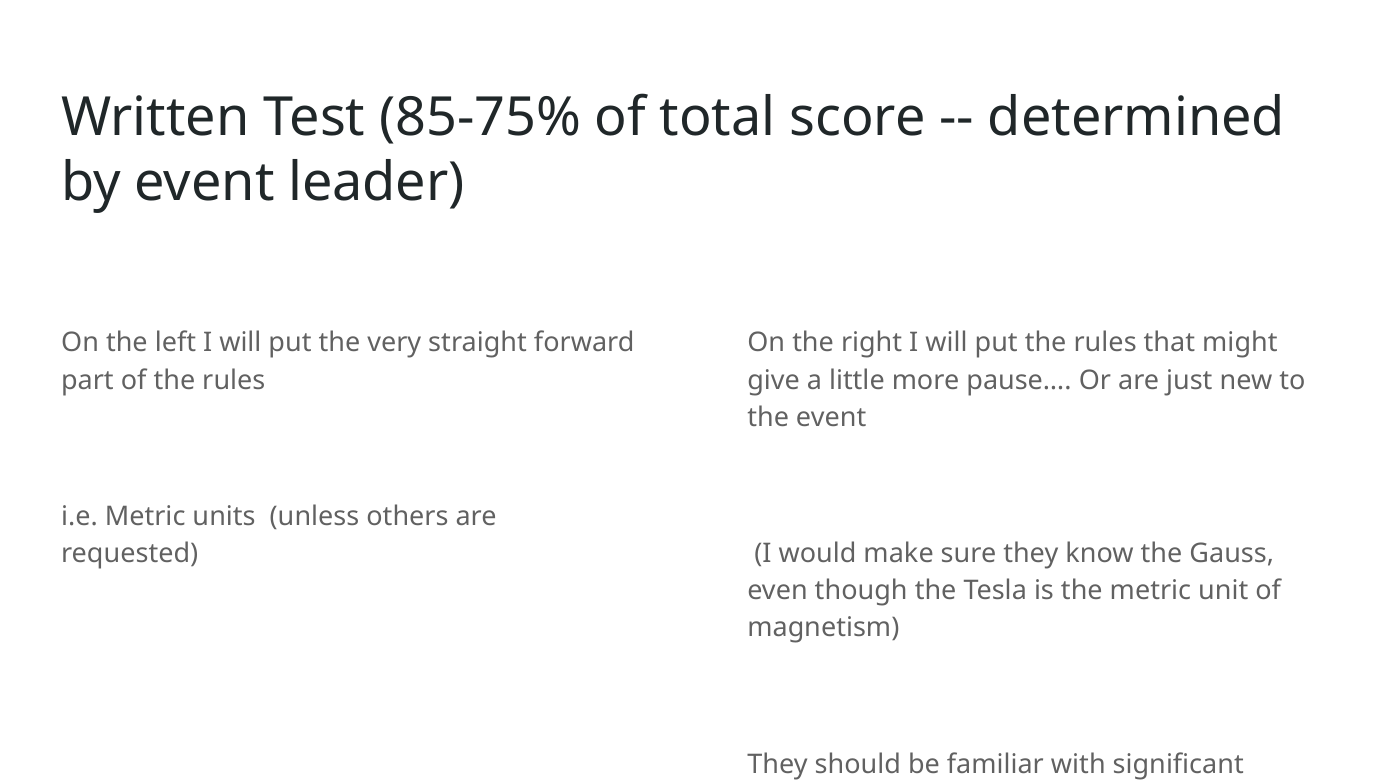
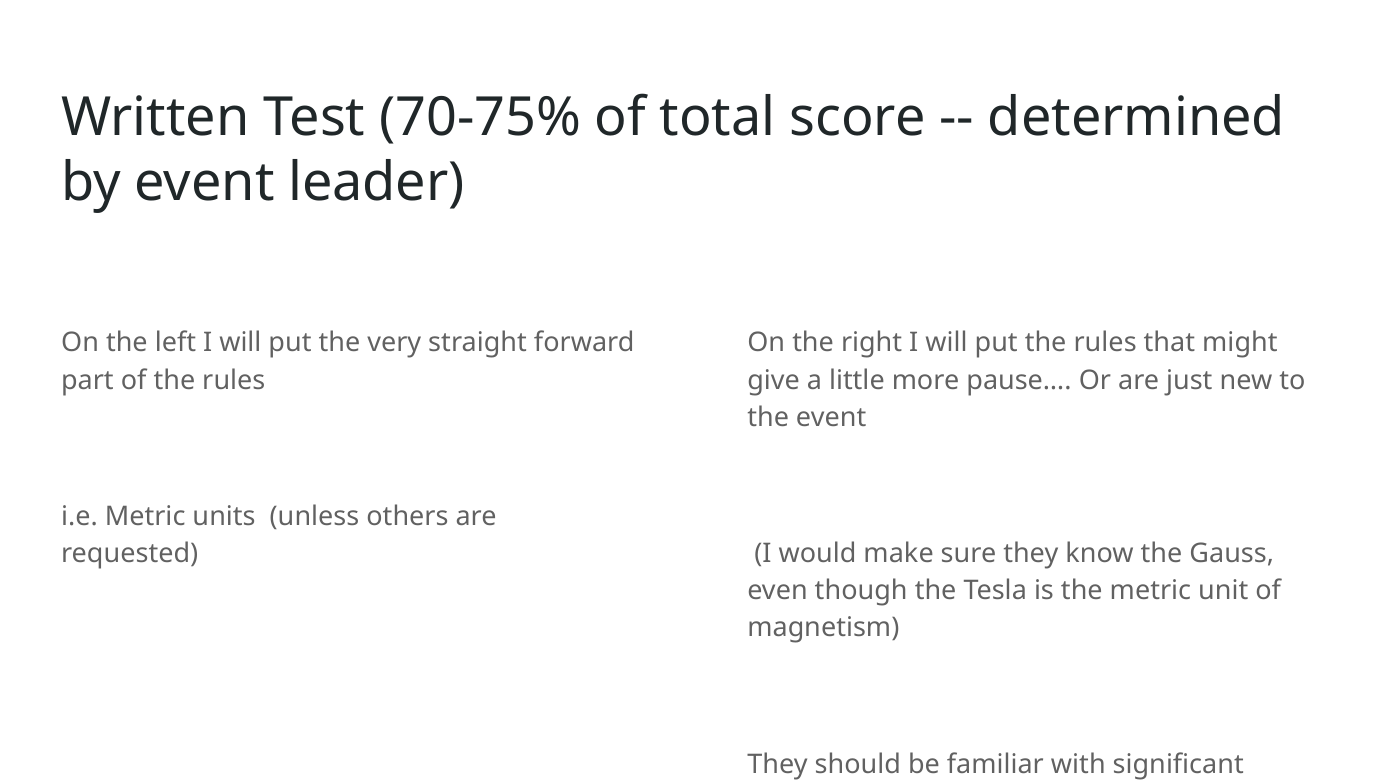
85-75%: 85-75% -> 70-75%
